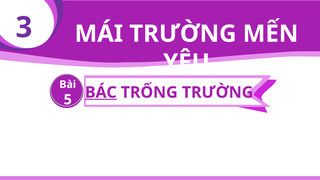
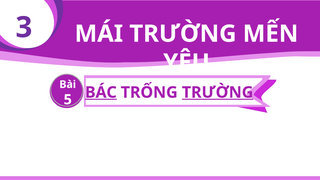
TRƯỜNG at (218, 92) underline: none -> present
